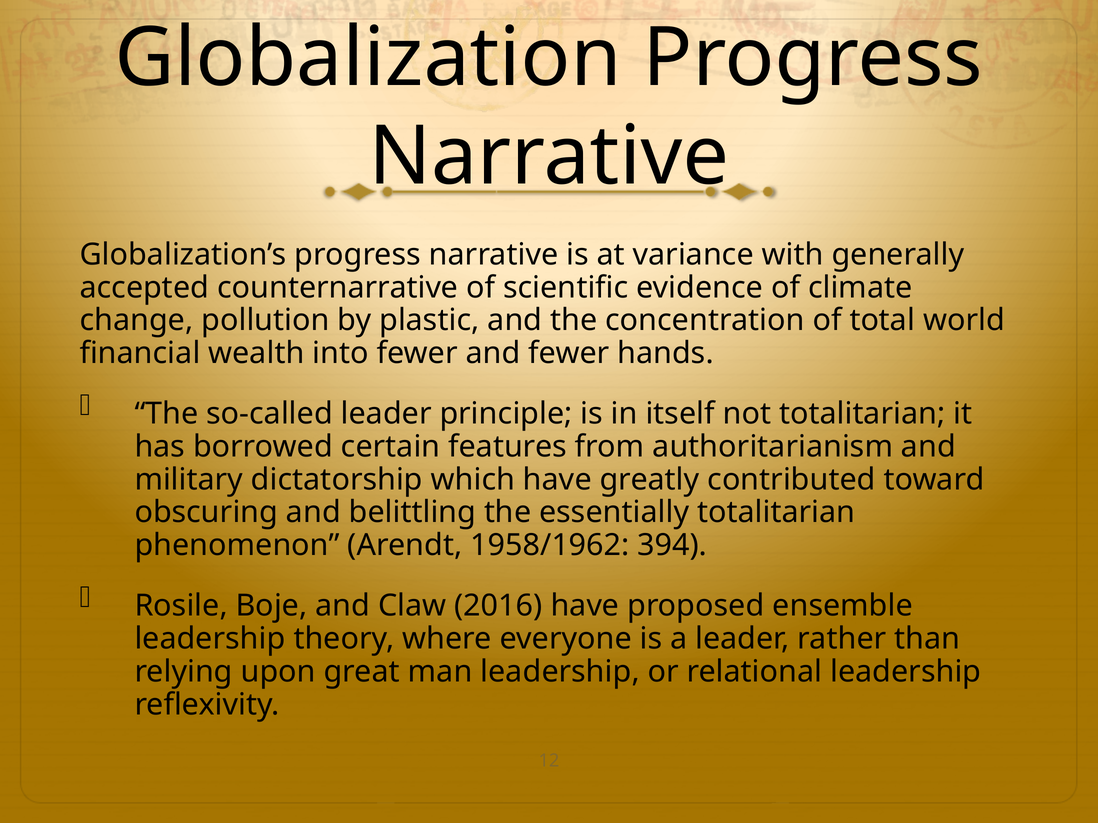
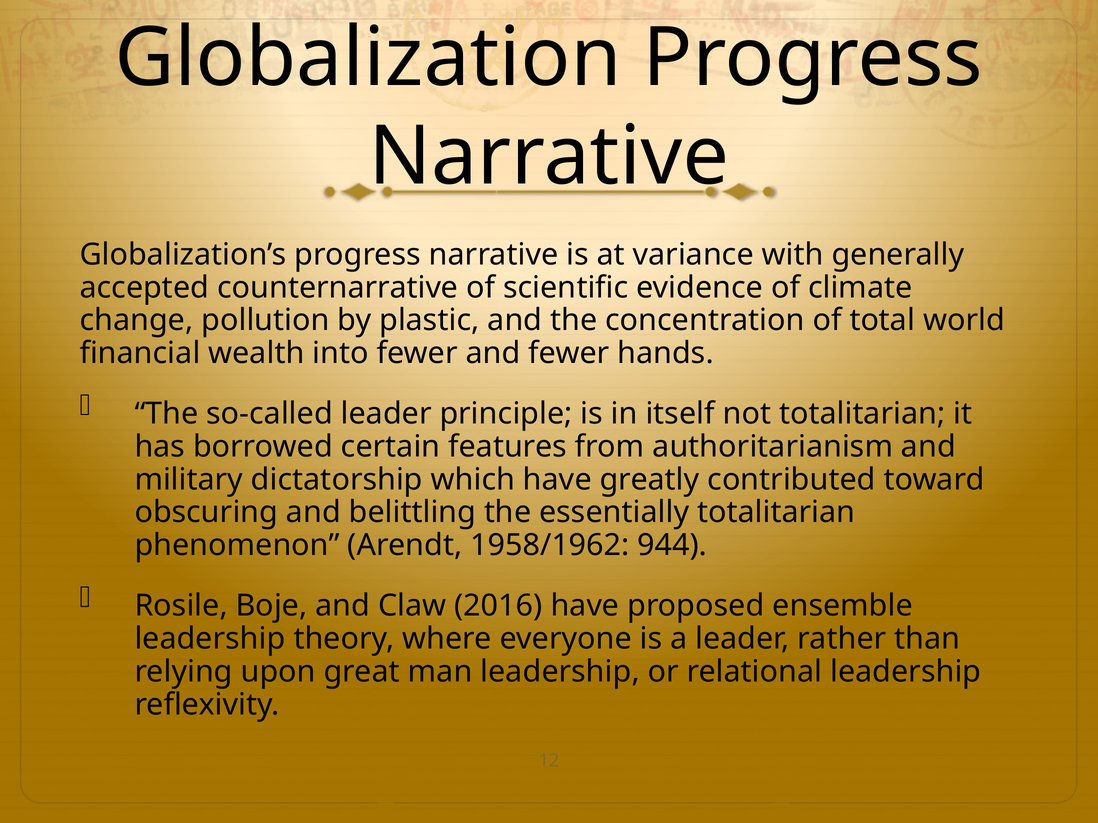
394: 394 -> 944
